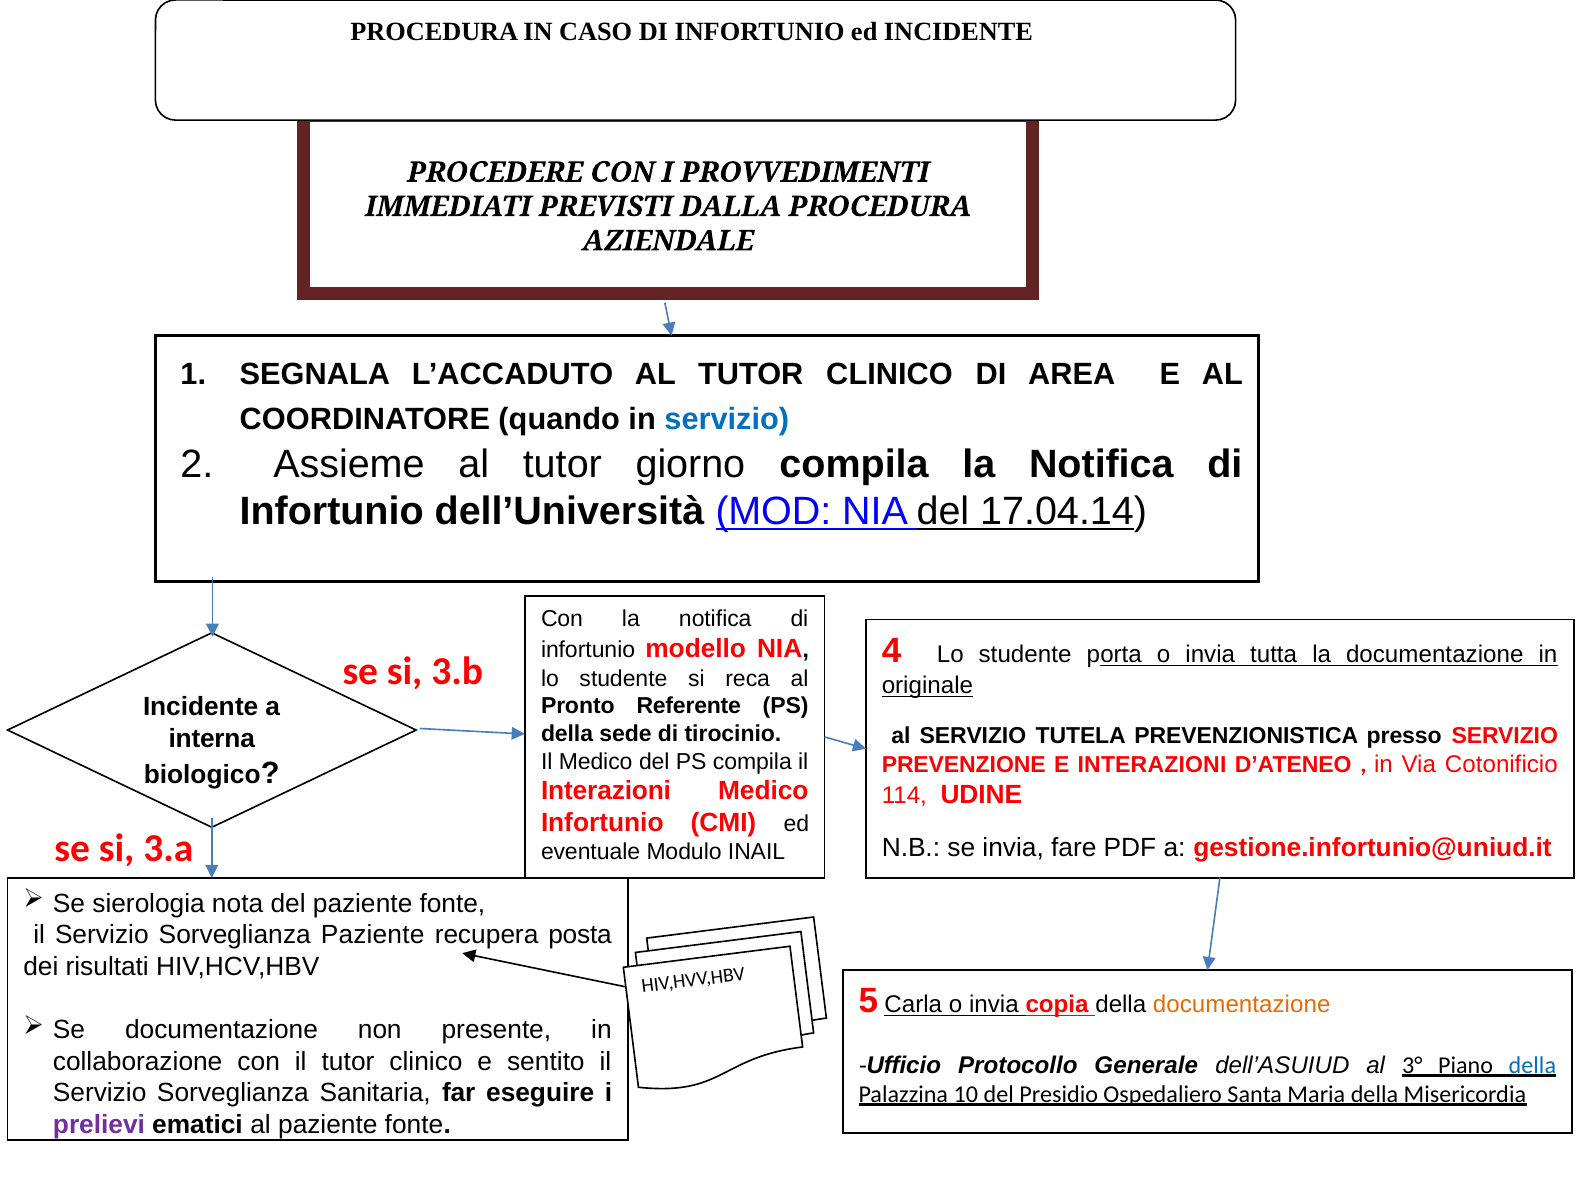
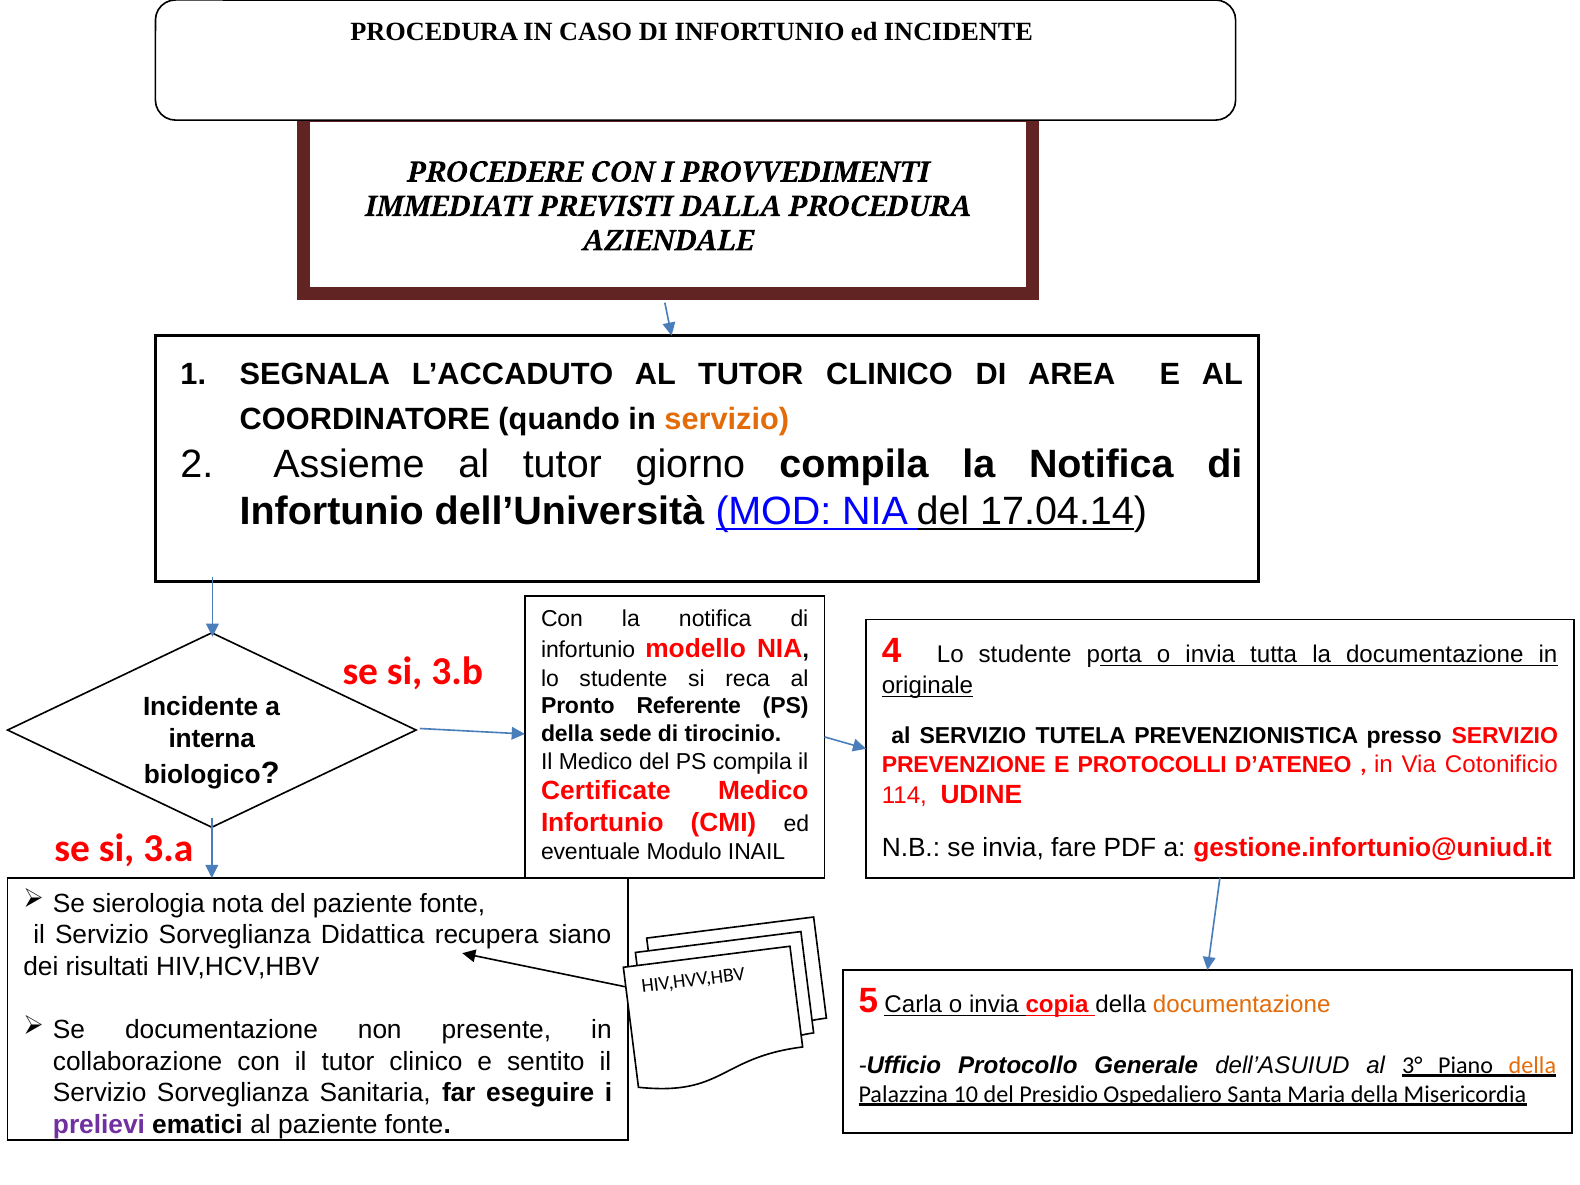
servizio at (727, 420) colour: blue -> orange
E INTERAZIONI: INTERAZIONI -> PROTOCOLLI
Interazioni at (606, 791): Interazioni -> Certificate
Sorveglianza Paziente: Paziente -> Didattica
posta: posta -> siano
della at (1532, 1065) colour: blue -> orange
